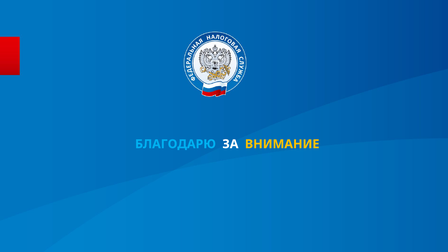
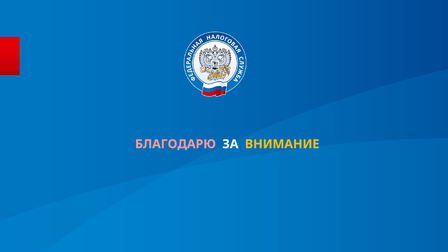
БЛАГОДАРЮ colour: light blue -> pink
